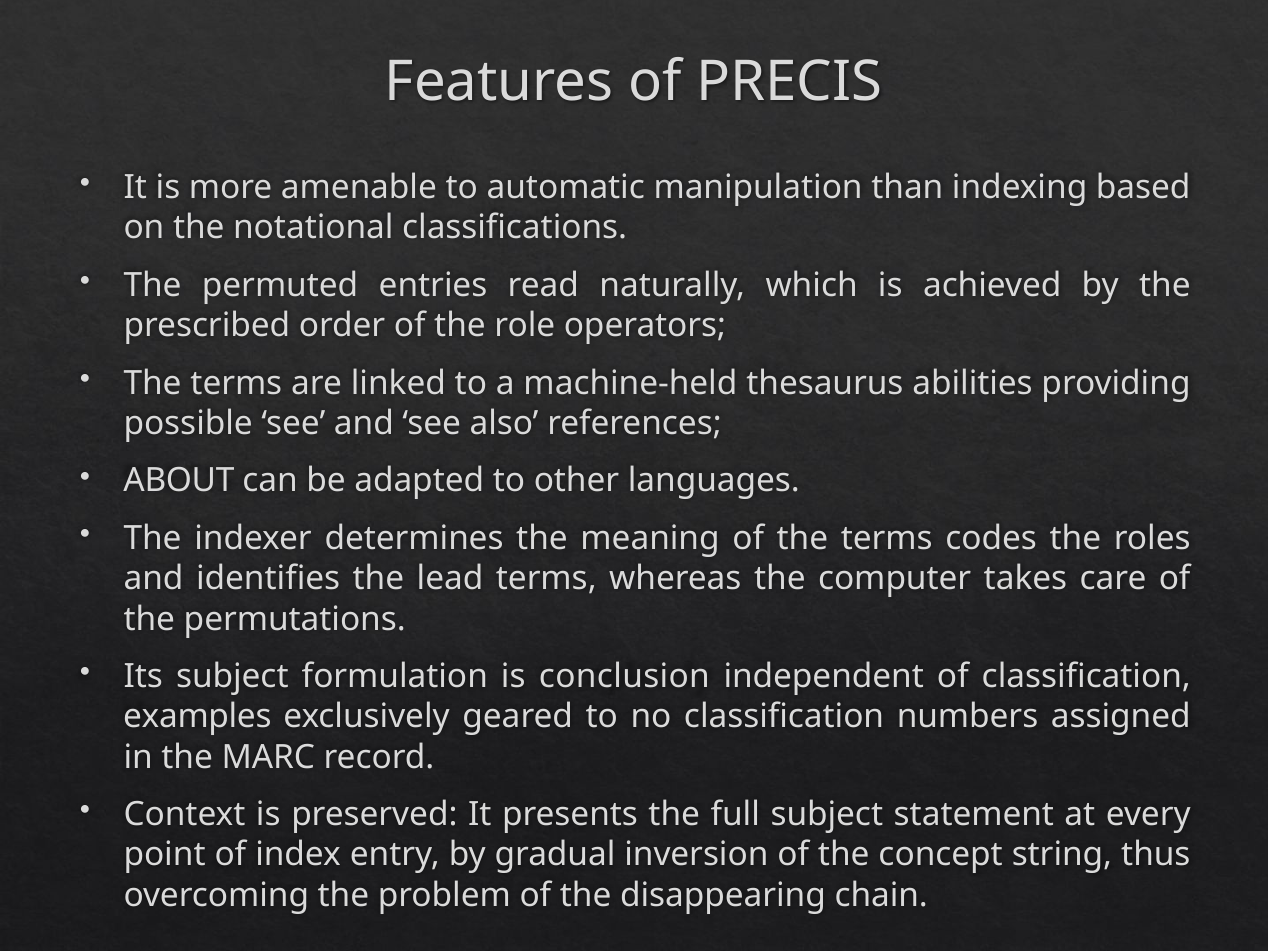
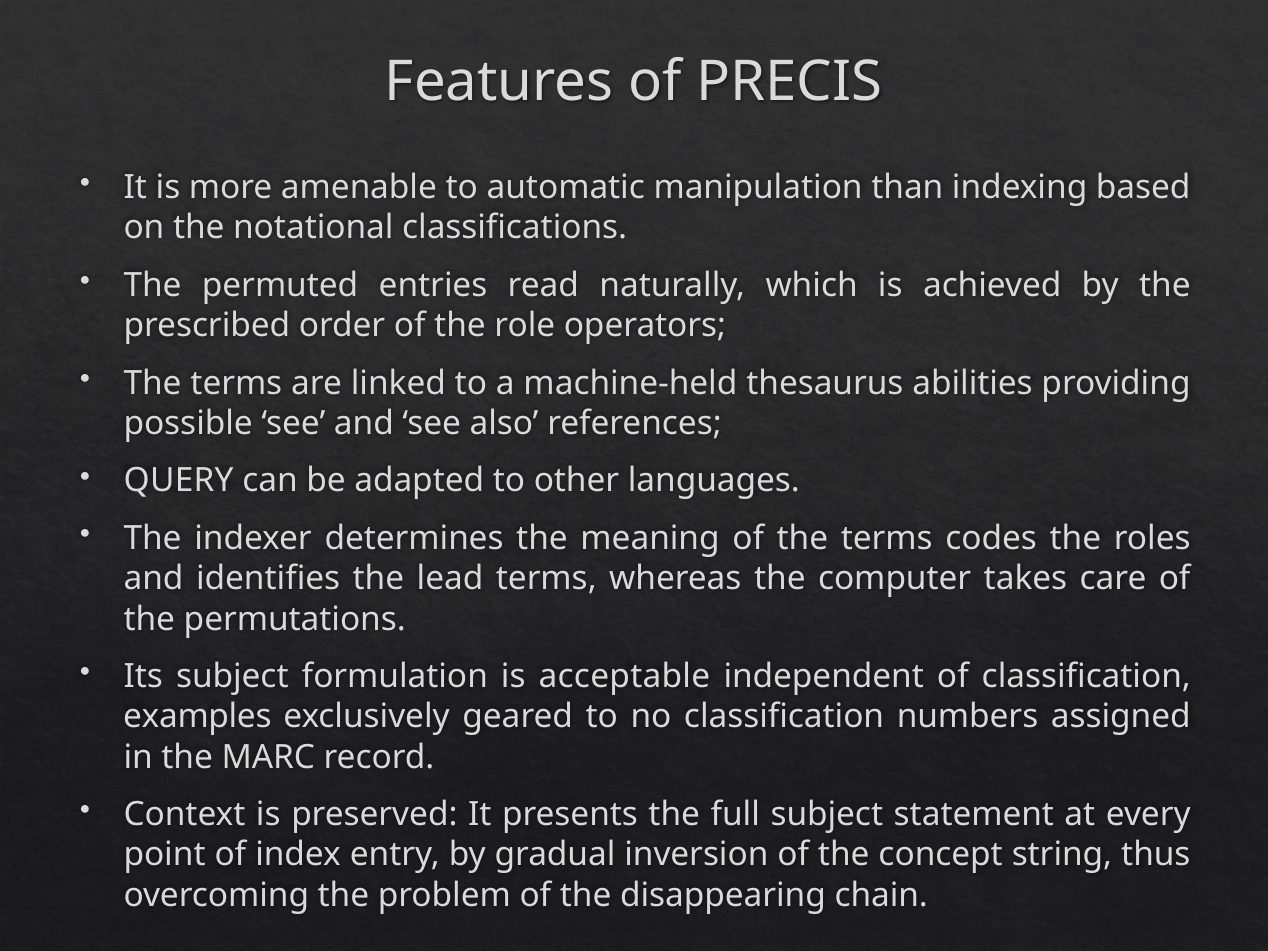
ABOUT: ABOUT -> QUERY
conclusion: conclusion -> acceptable
